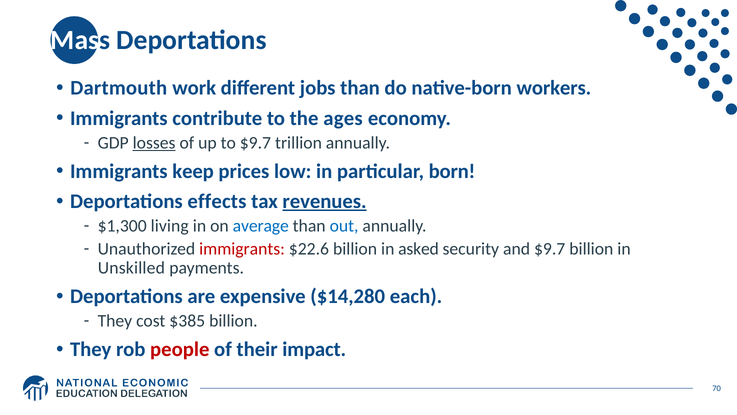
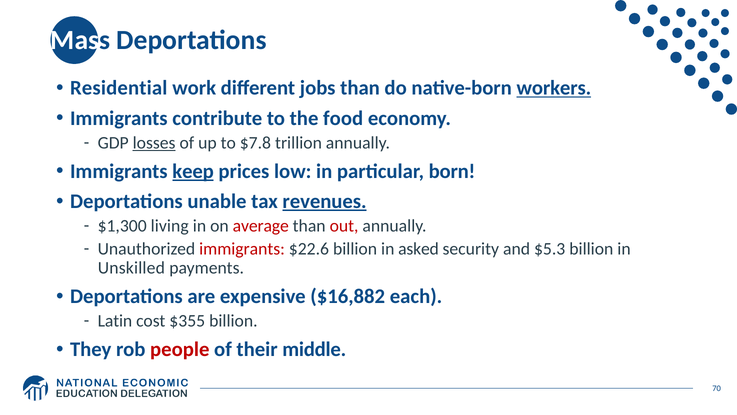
Dartmouth: Dartmouth -> Residential
workers underline: none -> present
ages: ages -> food
to $9.7: $9.7 -> $7.8
keep underline: none -> present
effects: effects -> unable
average colour: blue -> red
out colour: blue -> red
and $9.7: $9.7 -> $5.3
$14,280: $14,280 -> $16,882
They at (115, 321): They -> Latin
$385: $385 -> $355
impact: impact -> middle
